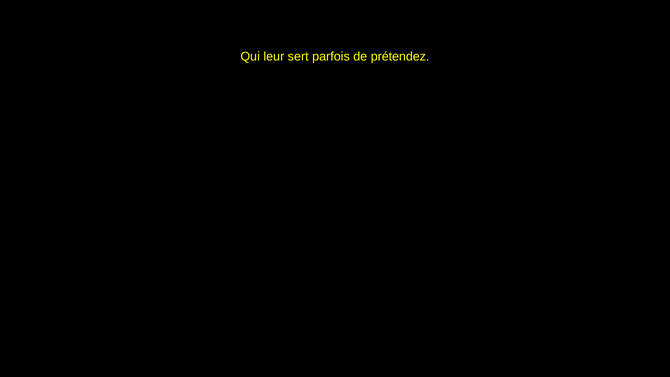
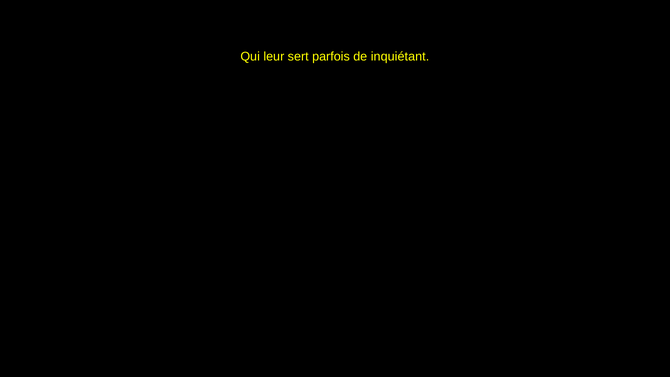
prétendez: prétendez -> inquiétant
